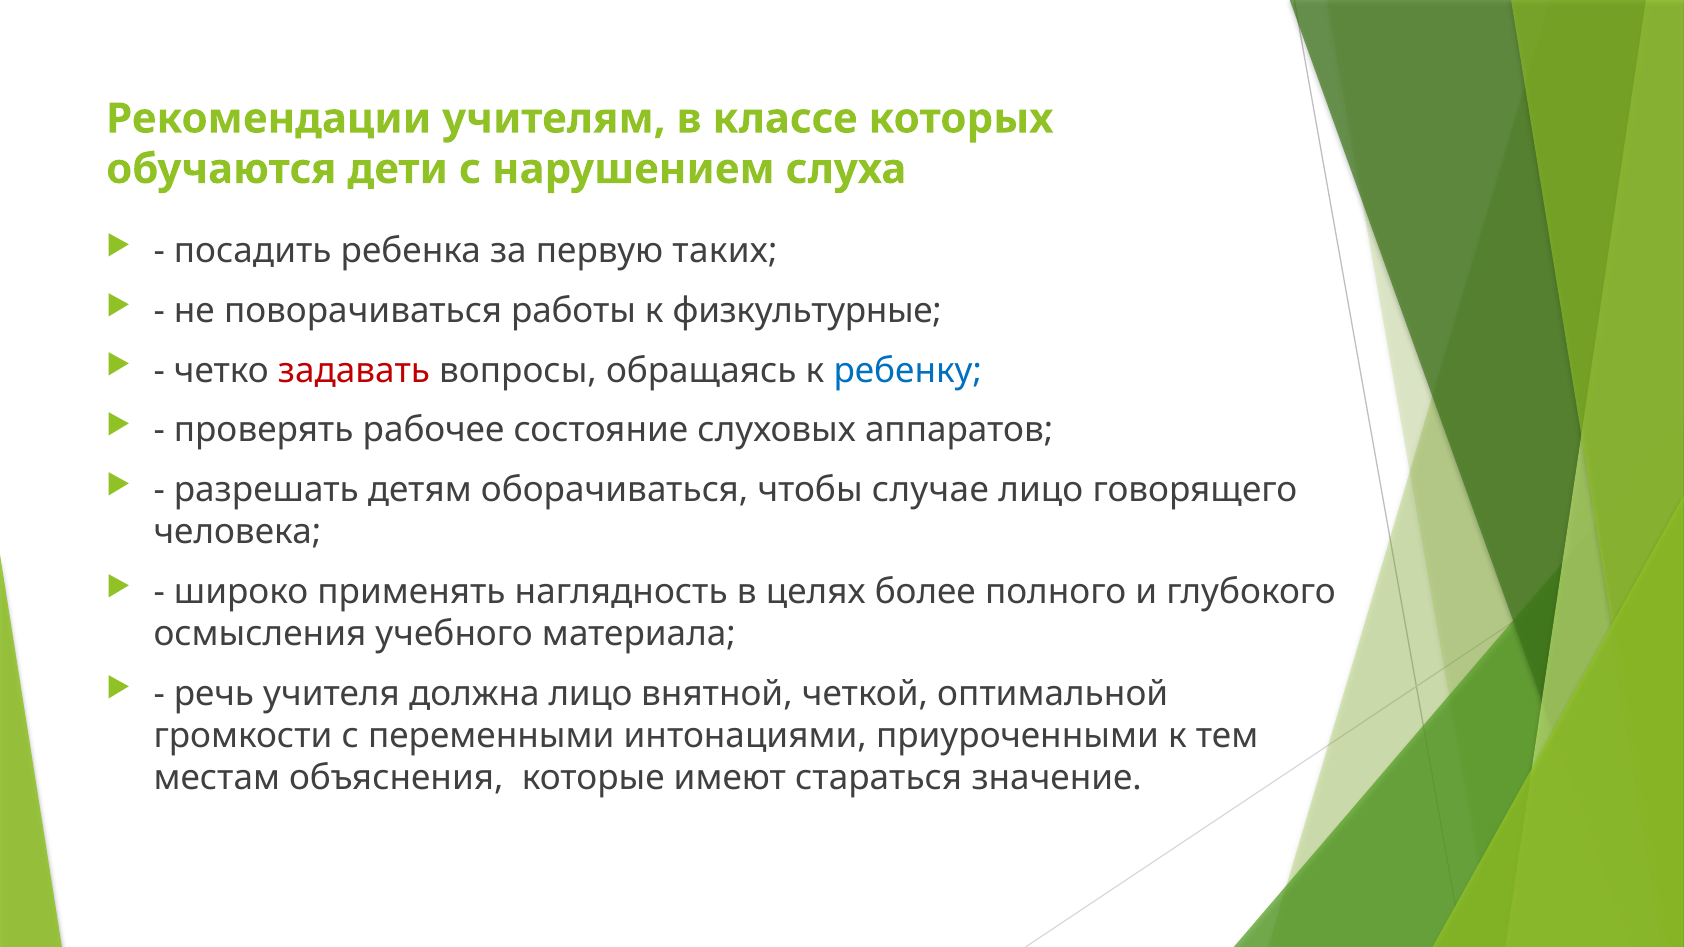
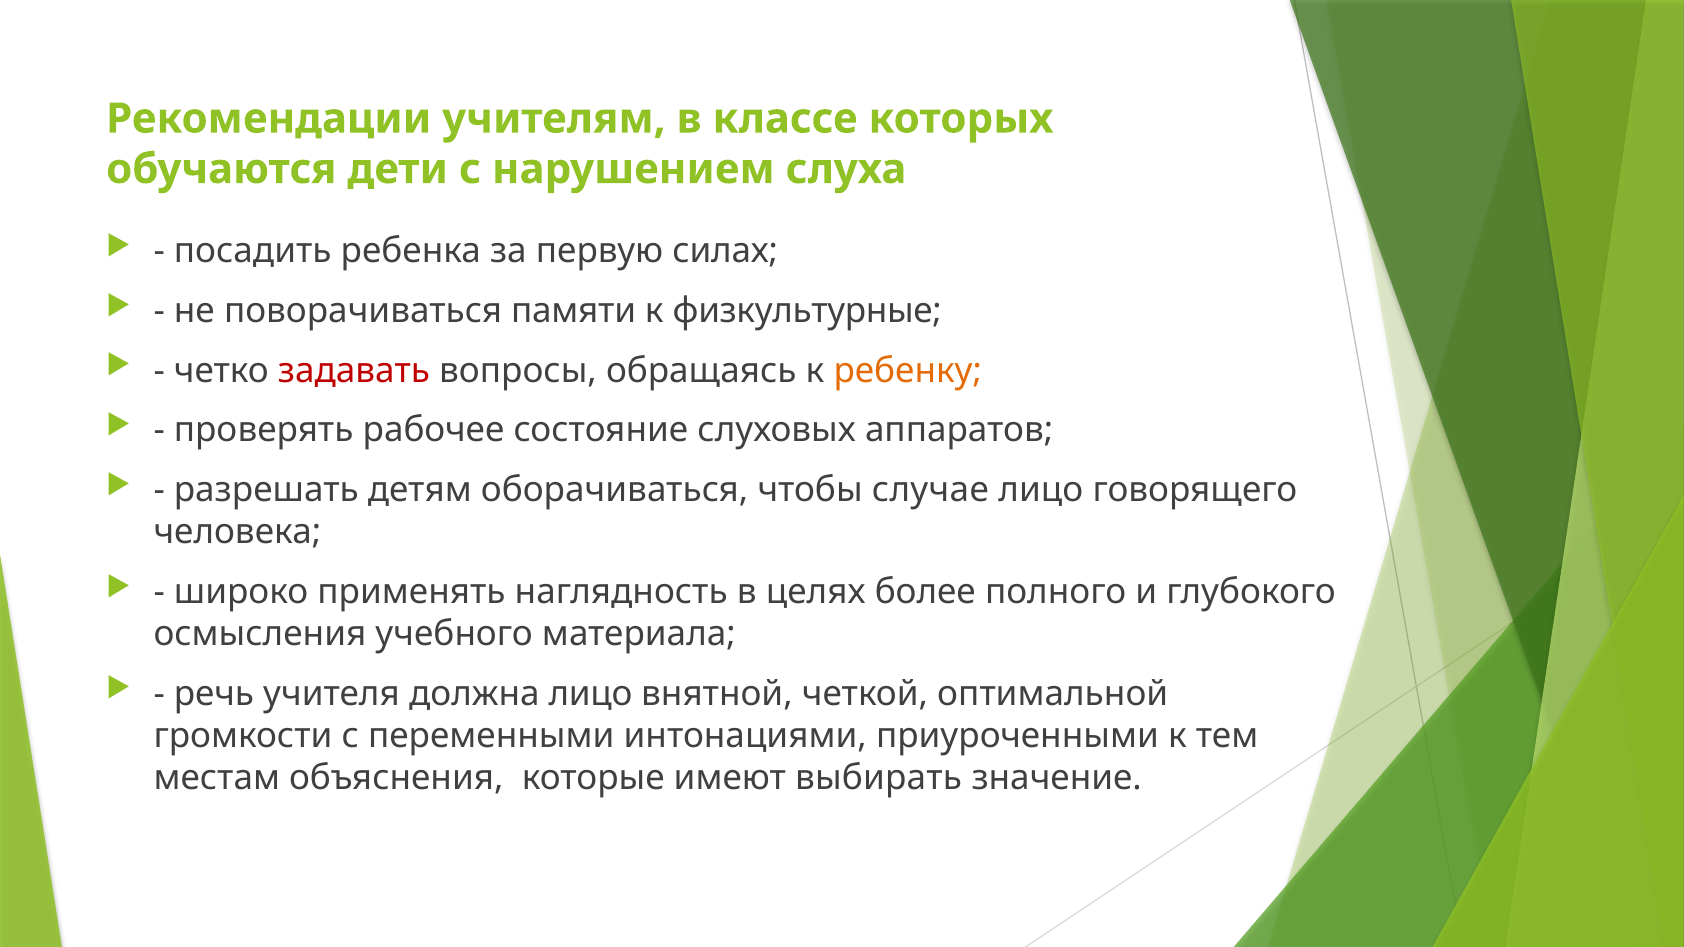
таких: таких -> силах
работы: работы -> памяти
ребенку colour: blue -> orange
стараться: стараться -> выбирать
